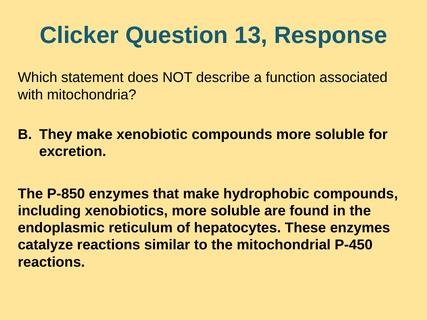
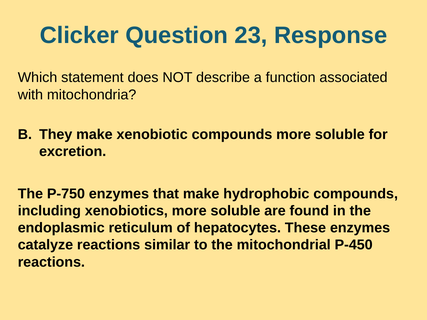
13: 13 -> 23
P-850: P-850 -> P-750
